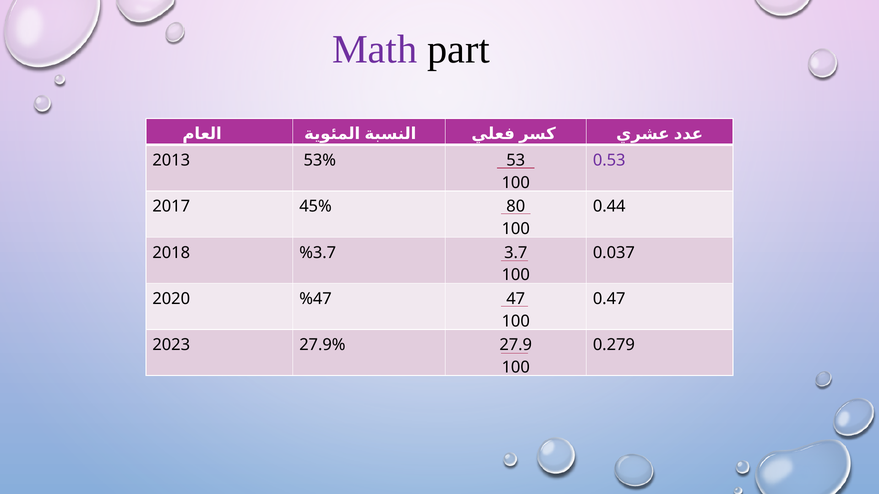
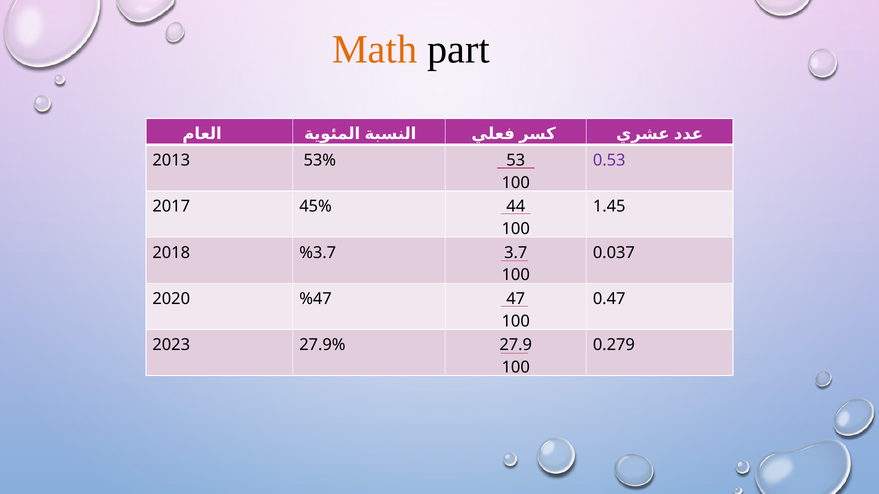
Math colour: purple -> orange
80: 80 -> 44
0.44: 0.44 -> 1.45
